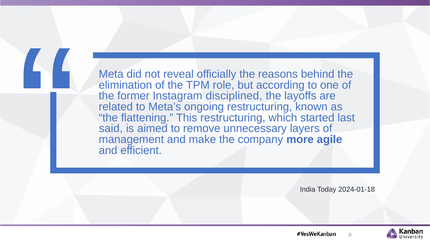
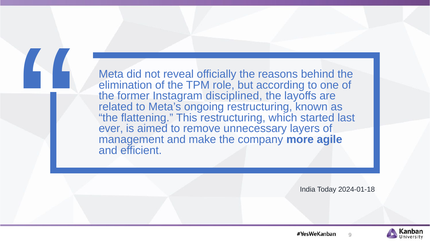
said: said -> ever
